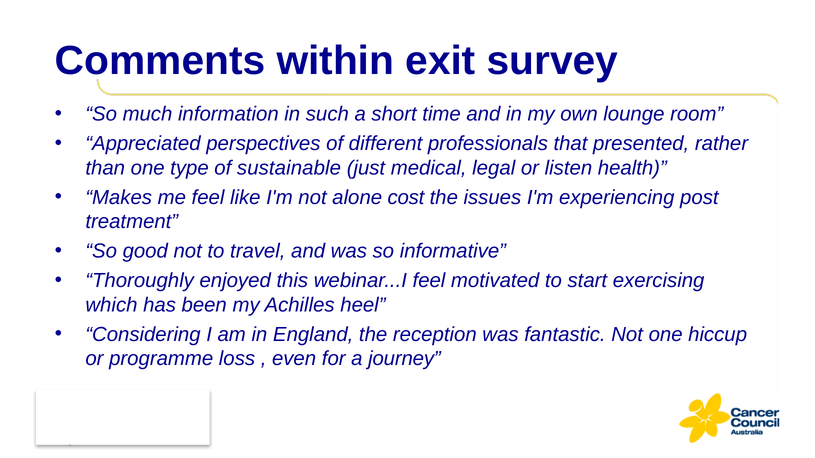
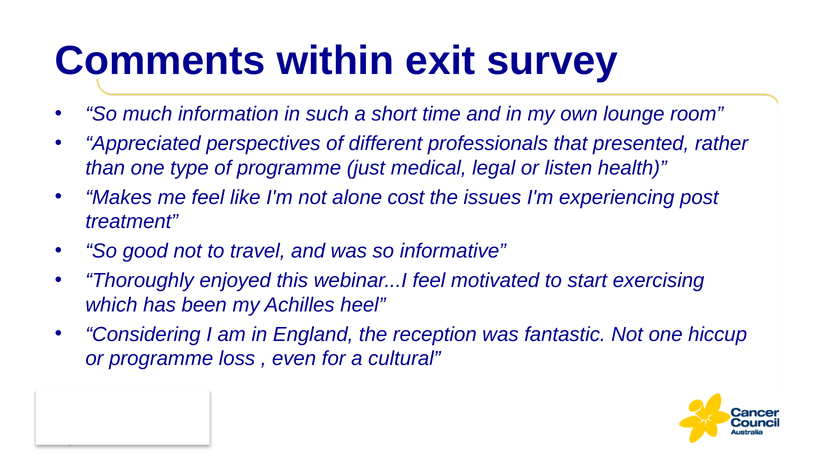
of sustainable: sustainable -> programme
journey: journey -> cultural
